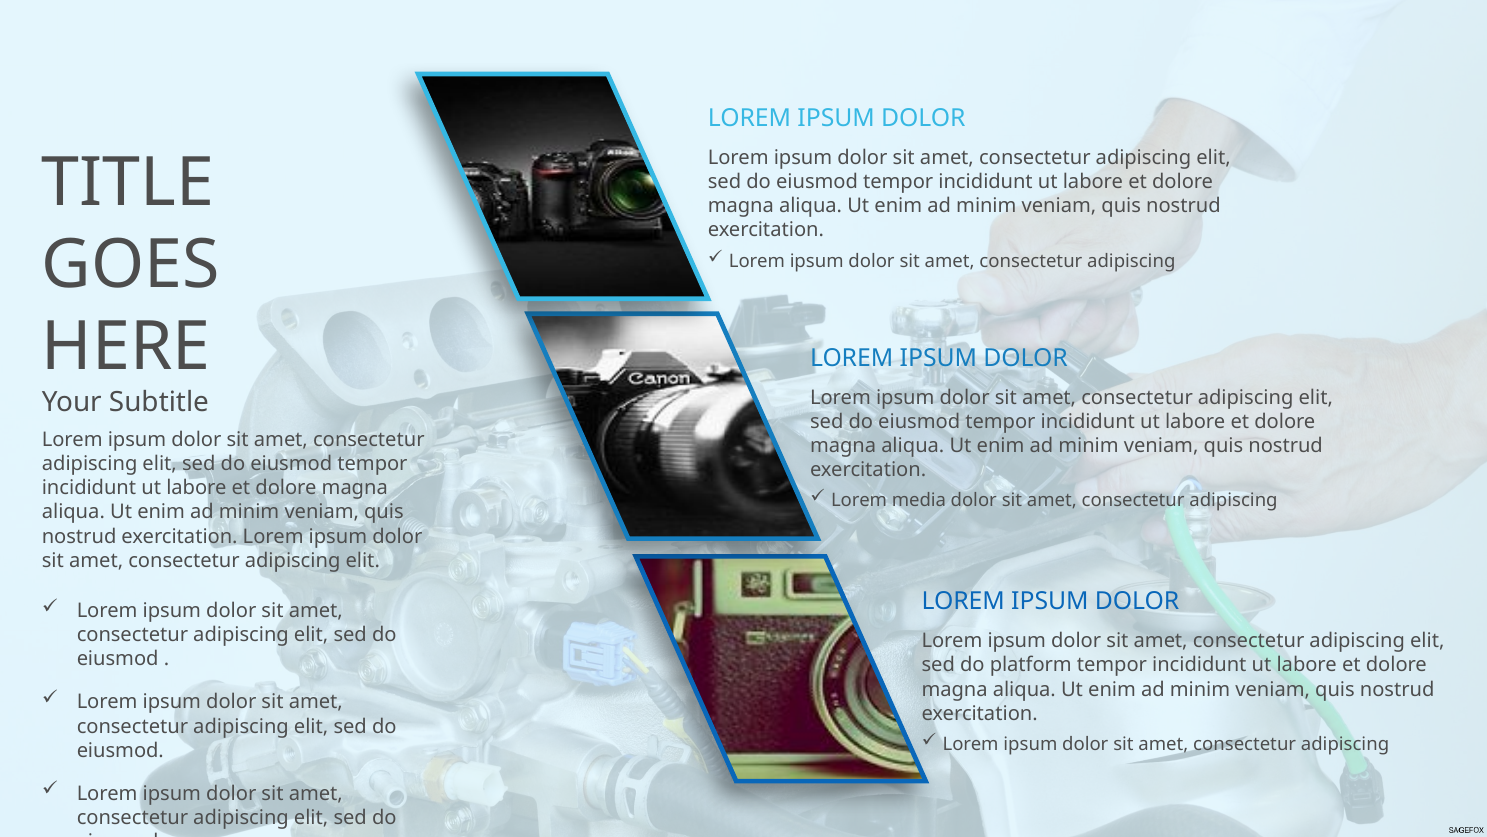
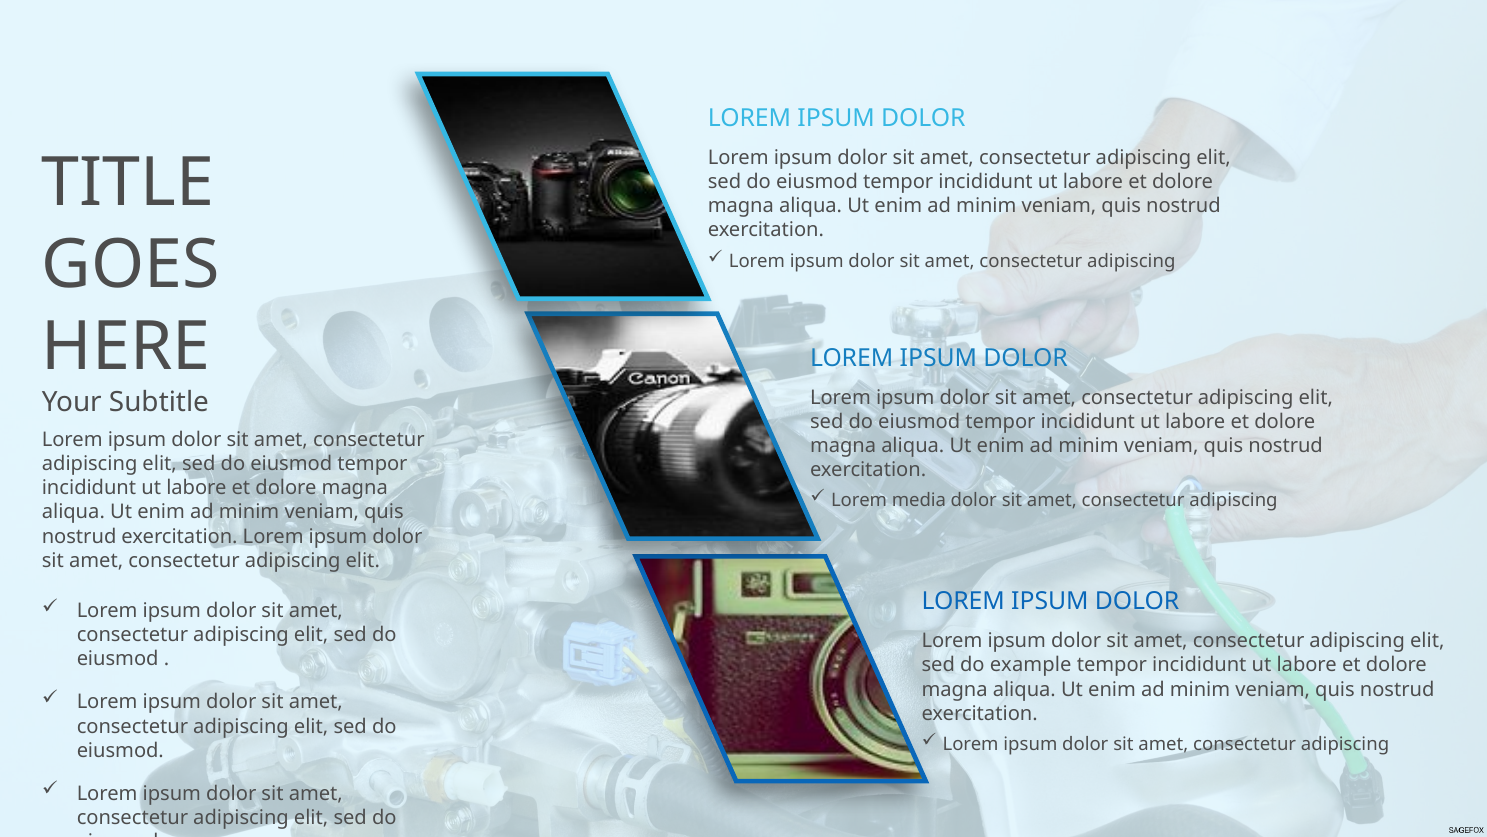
platform: platform -> example
